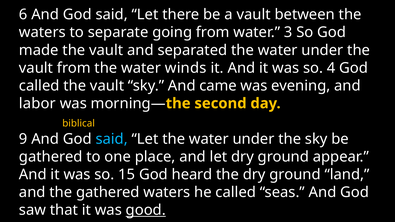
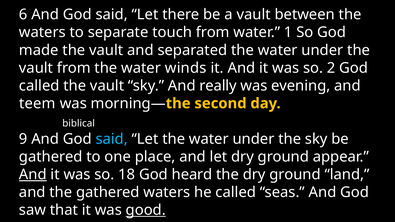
going: going -> touch
3: 3 -> 1
4: 4 -> 2
came: came -> really
labor: labor -> teem
biblical colour: yellow -> white
And at (33, 175) underline: none -> present
15: 15 -> 18
